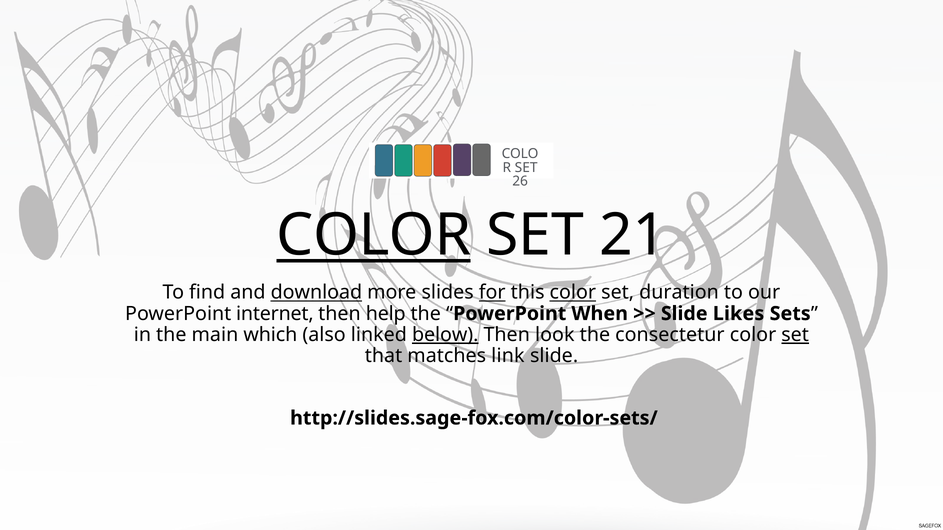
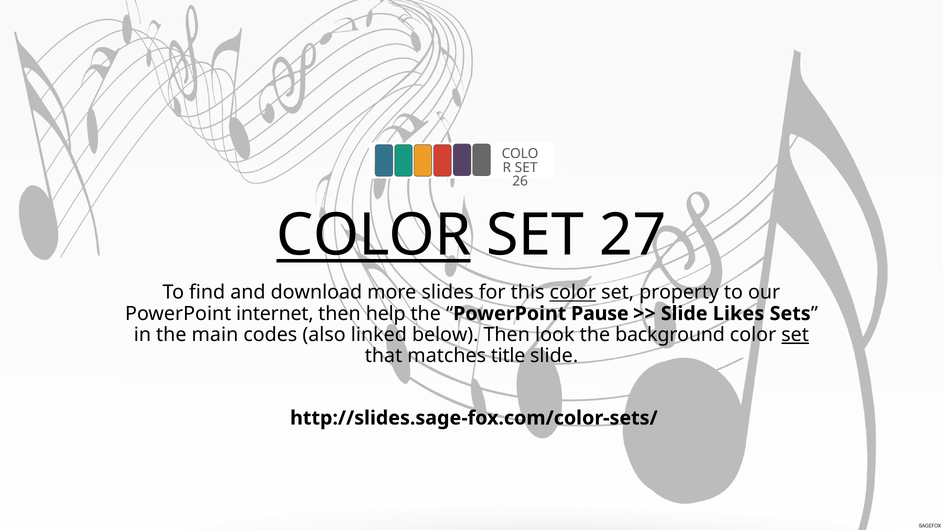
21: 21 -> 27
download underline: present -> none
for underline: present -> none
duration: duration -> property
When: When -> Pause
which: which -> codes
below underline: present -> none
consectetur: consectetur -> background
link: link -> title
